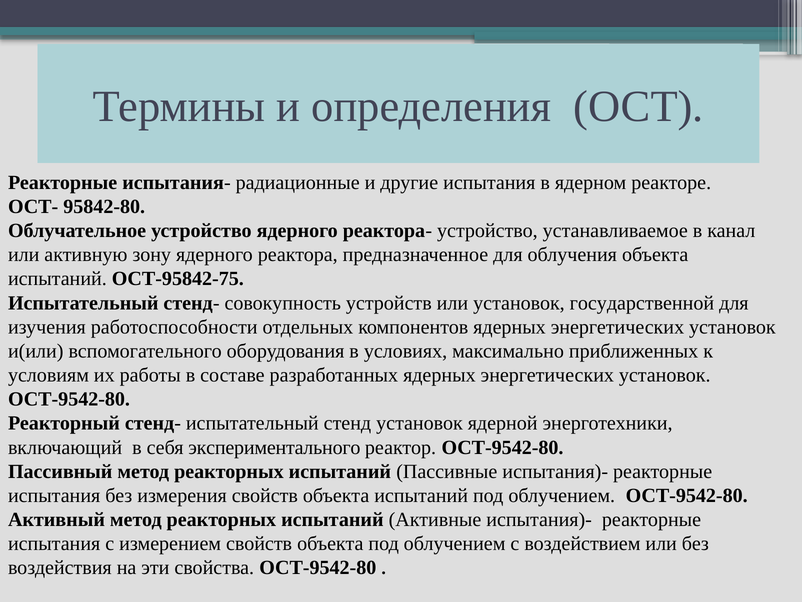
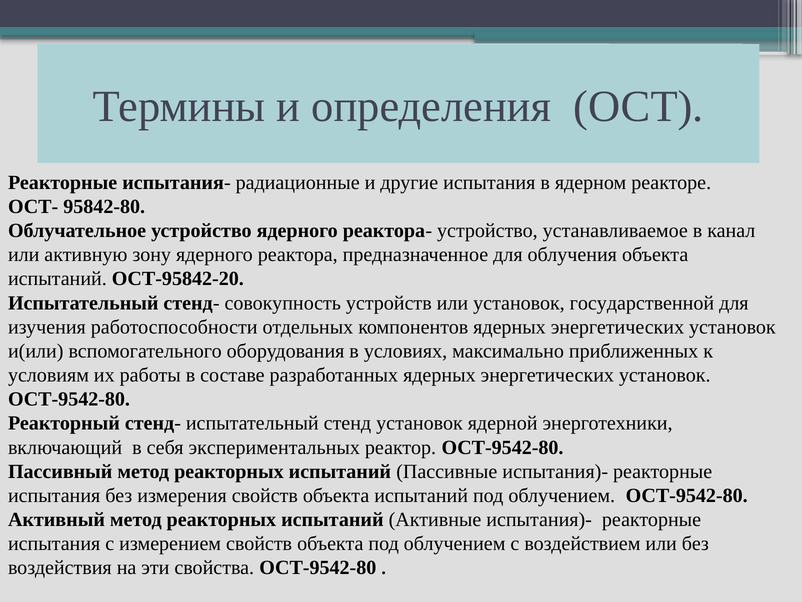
ОСТ-95842-75: ОСТ-95842-75 -> ОСТ-95842-20
экспериментального: экспериментального -> экспериментальных
